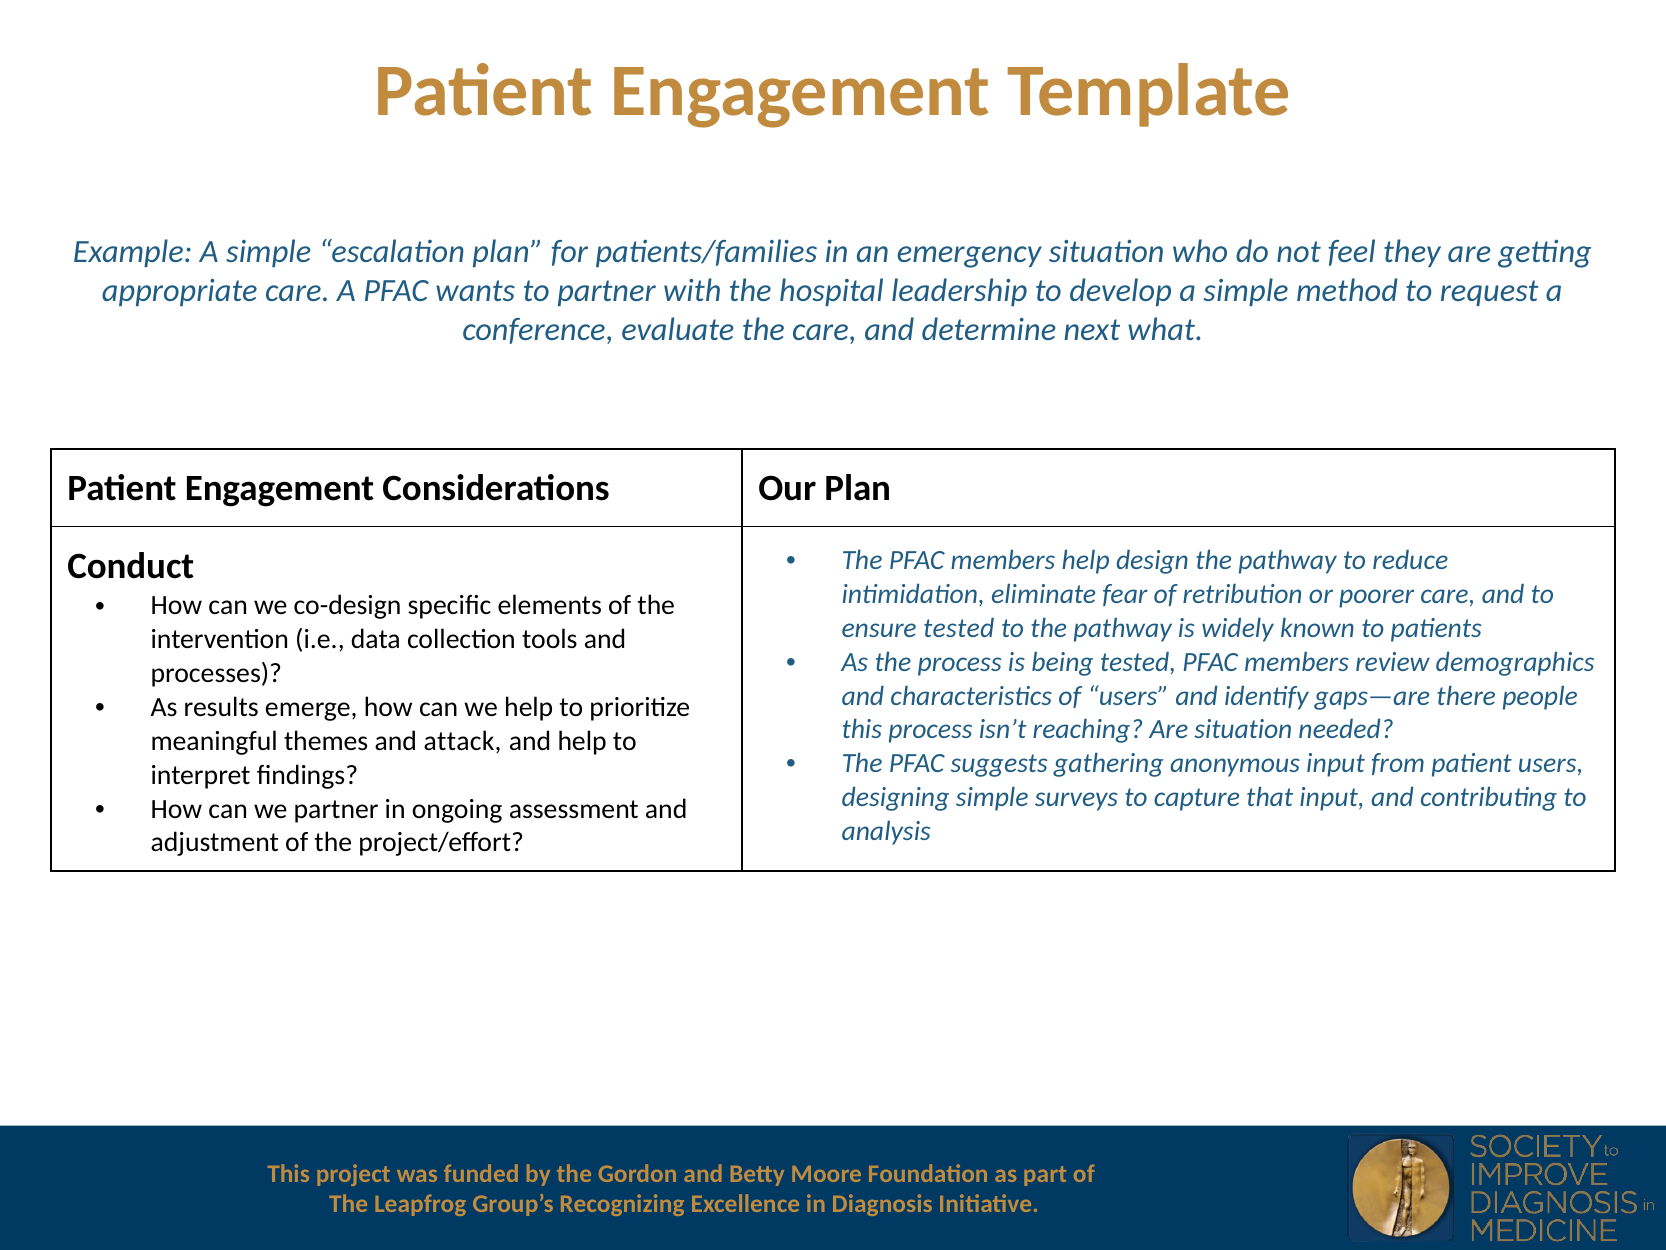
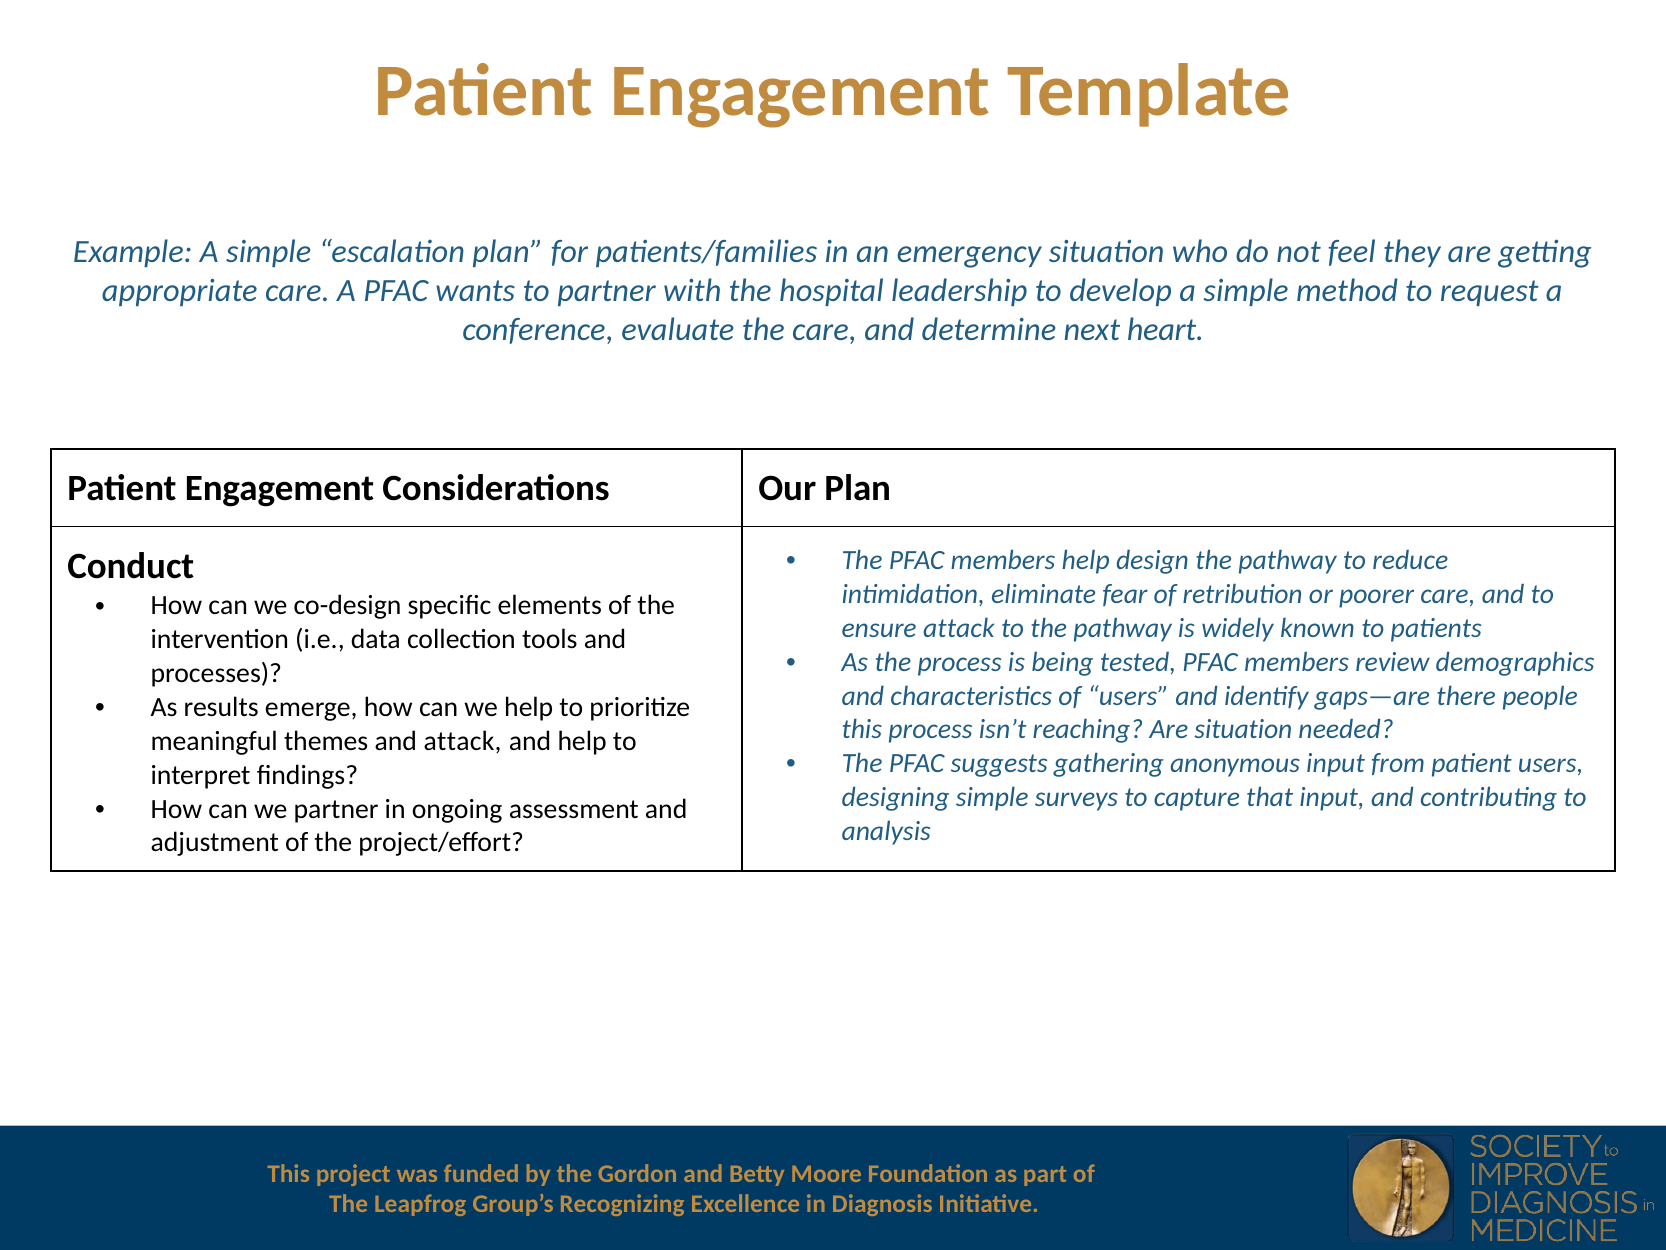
what: what -> heart
ensure tested: tested -> attack
